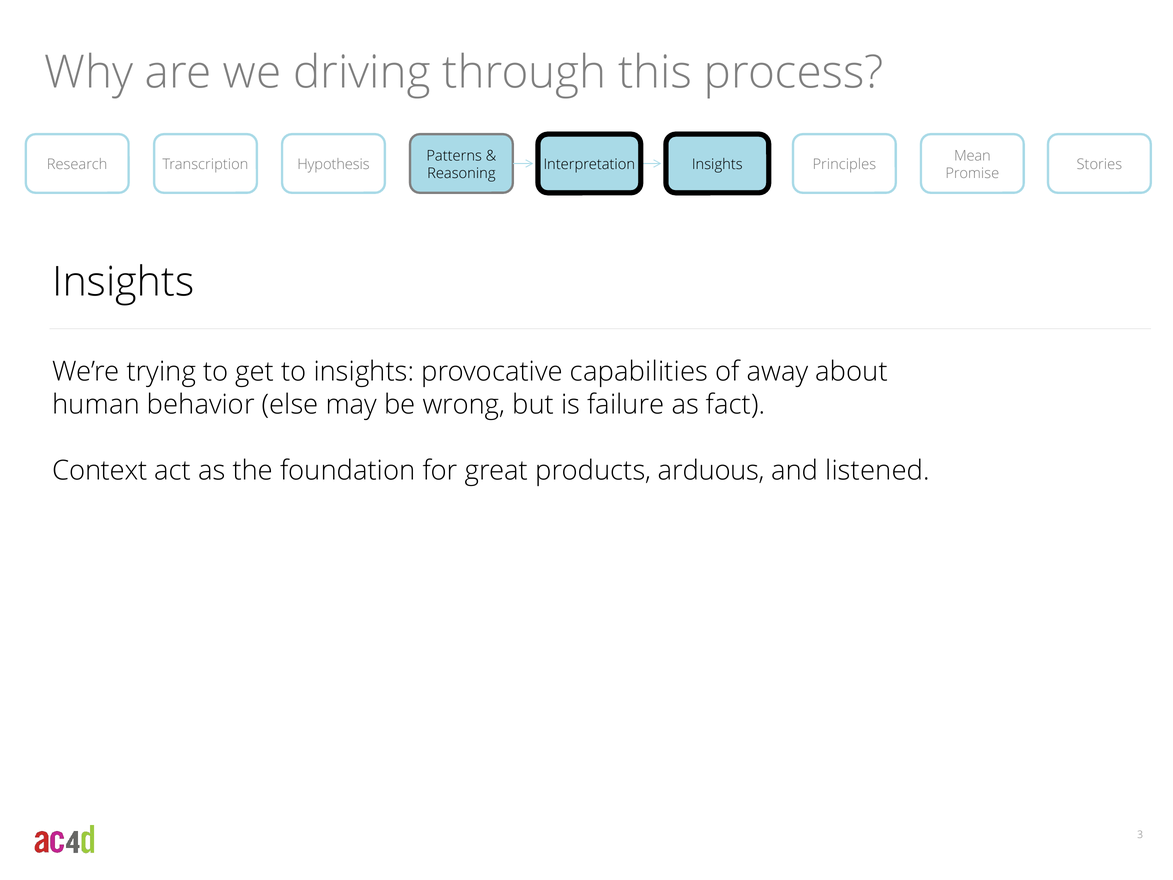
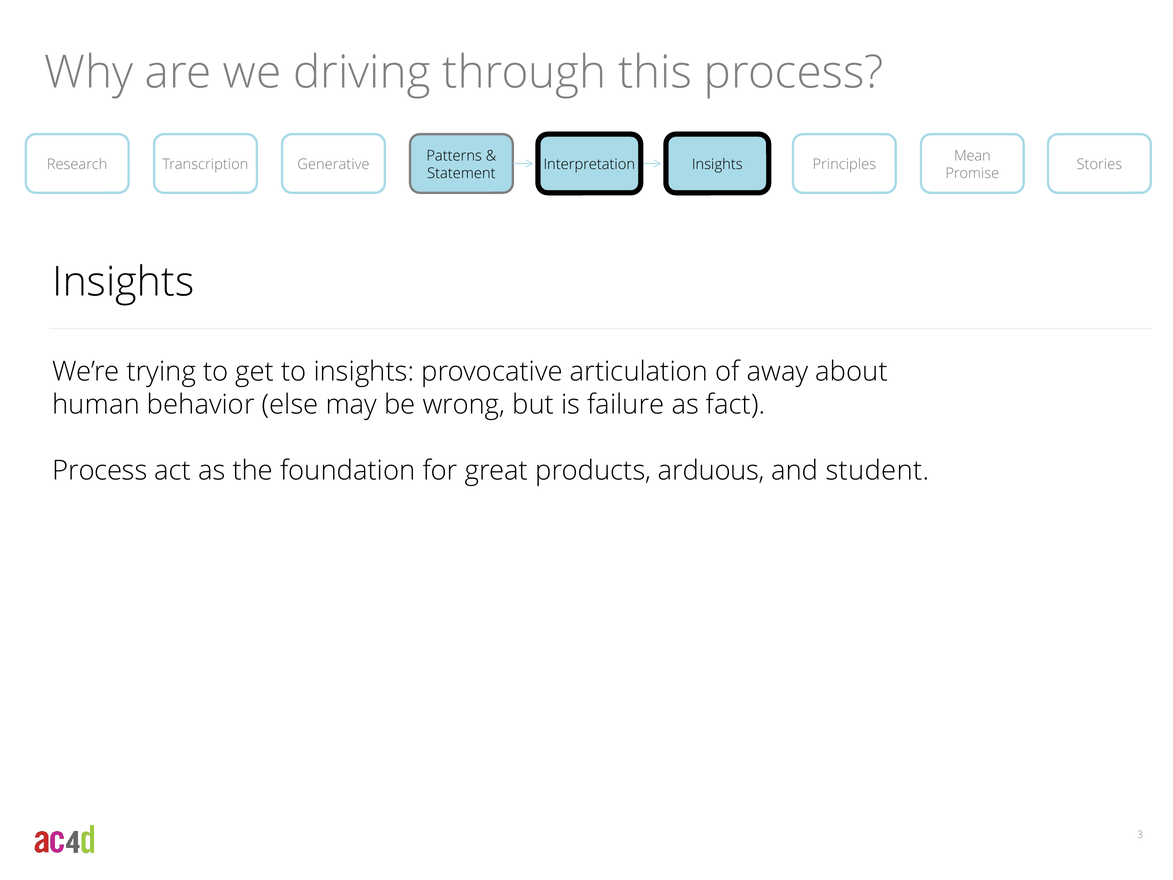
Hypothesis: Hypothesis -> Generative
Reasoning: Reasoning -> Statement
capabilities: capabilities -> articulation
Context at (100, 471): Context -> Process
listened: listened -> student
